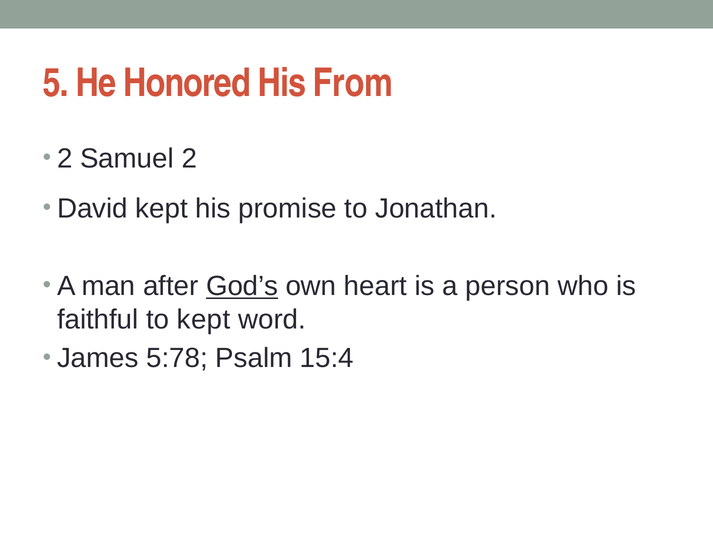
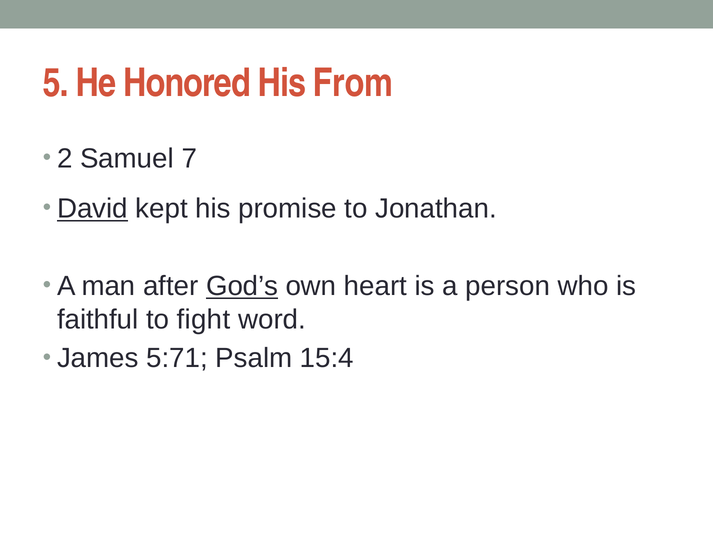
Samuel 2: 2 -> 7
David underline: none -> present
to kept: kept -> fight
5:78: 5:78 -> 5:71
